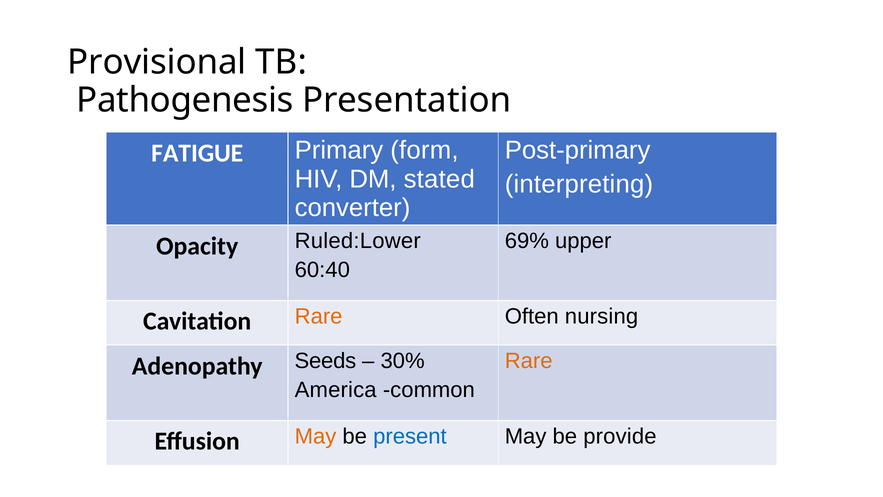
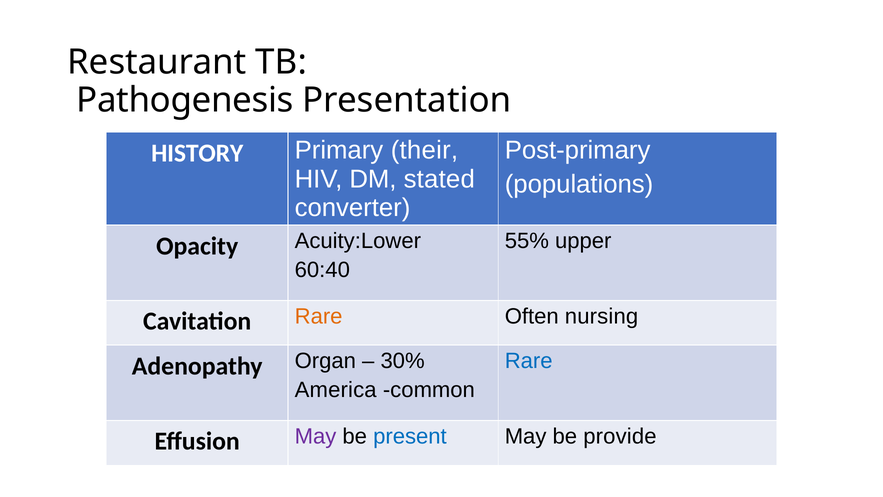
Provisional: Provisional -> Restaurant
FATIGUE: FATIGUE -> HISTORY
form: form -> their
interpreting: interpreting -> populations
69%: 69% -> 55%
Ruled:Lower: Ruled:Lower -> Acuity:Lower
Rare at (529, 361) colour: orange -> blue
Seeds: Seeds -> Organ
May at (316, 436) colour: orange -> purple
